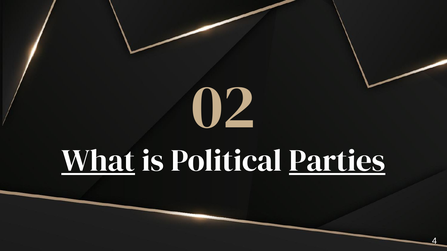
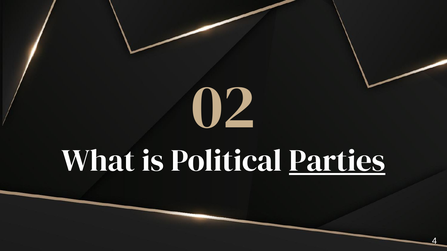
What underline: present -> none
